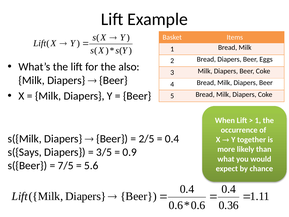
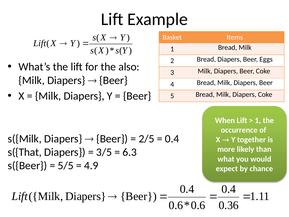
s({Says: s({Says -> s({That
0.9: 0.9 -> 6.3
7/5: 7/5 -> 5/5
5.6: 5.6 -> 4.9
